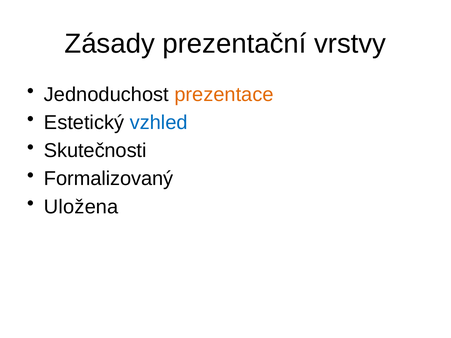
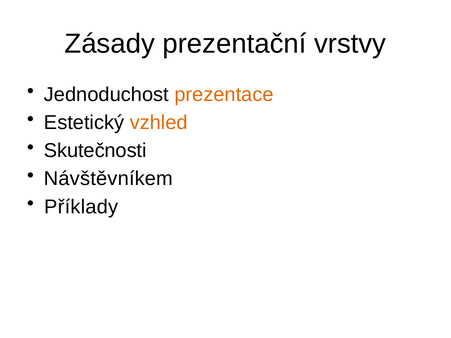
vzhled colour: blue -> orange
Formalizovaný: Formalizovaný -> Návštěvníkem
Uložena: Uložena -> Příklady
